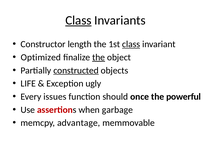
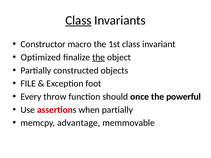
length: length -> macro
class at (131, 44) underline: present -> none
constructed underline: present -> none
LIFE: LIFE -> FILE
ugly: ugly -> foot
issues: issues -> throw
when garbage: garbage -> partially
